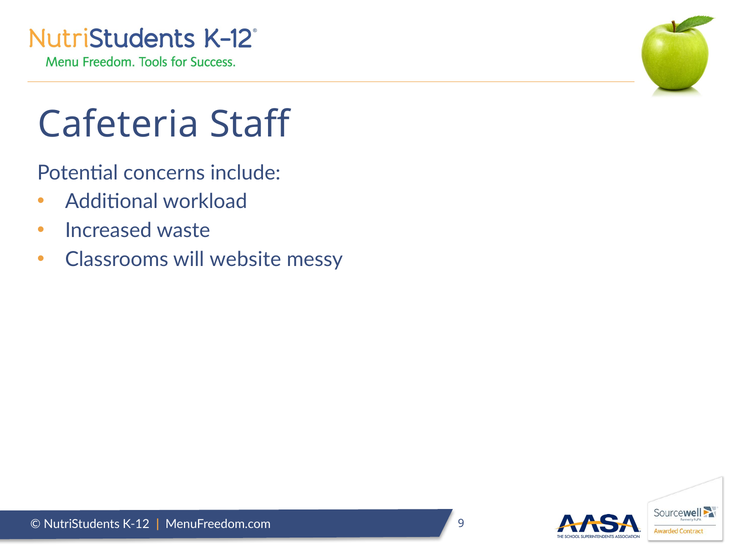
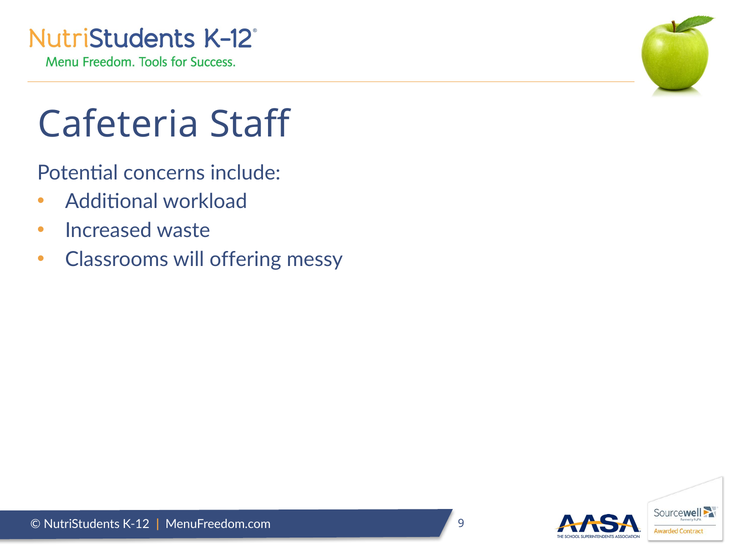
website: website -> offering
